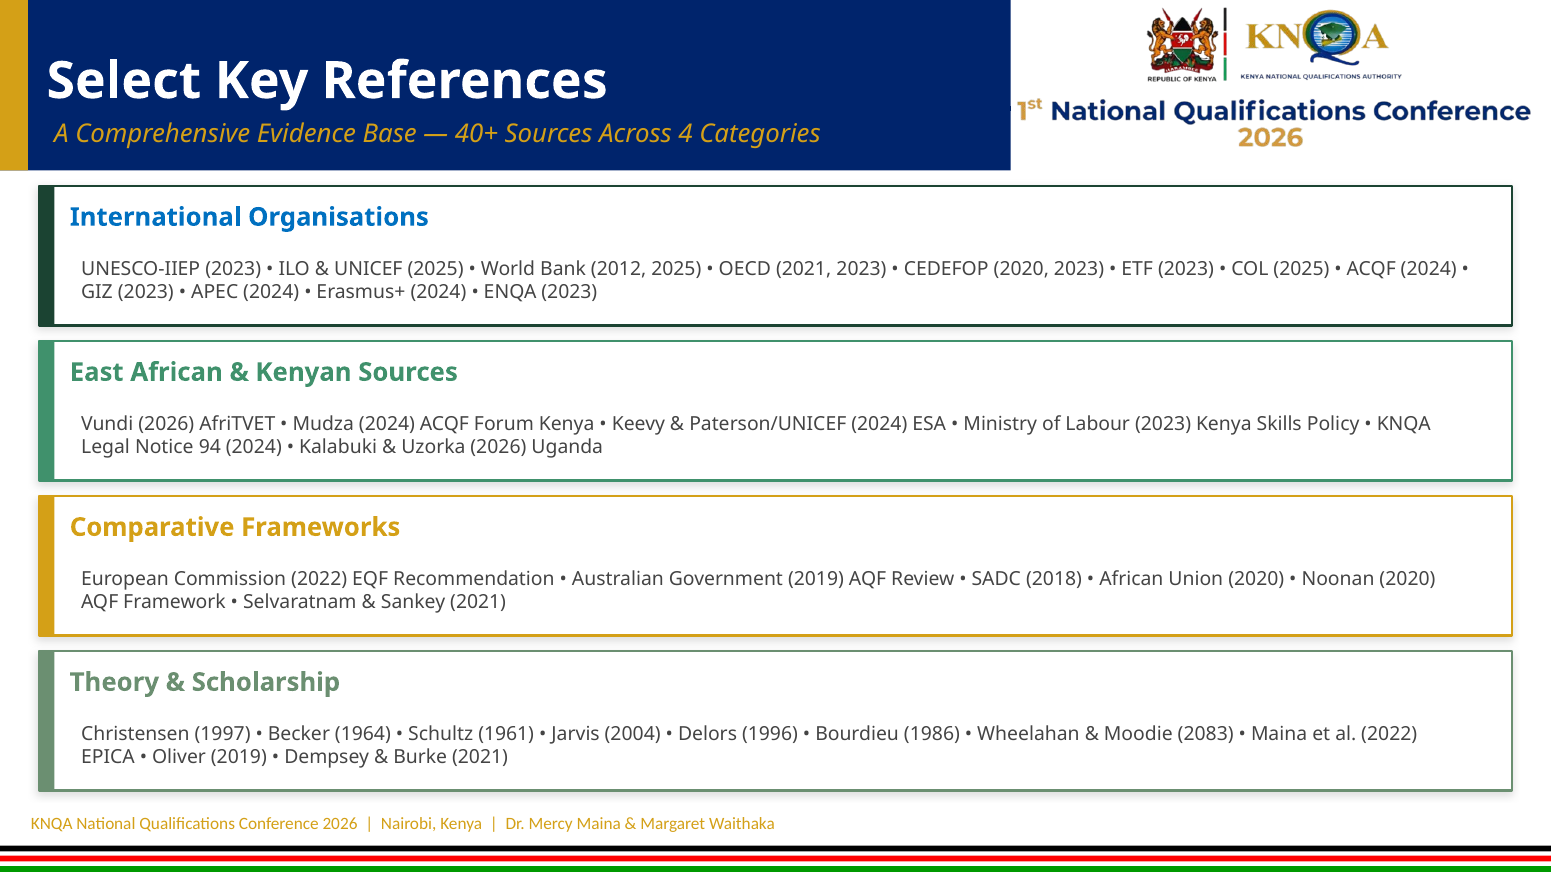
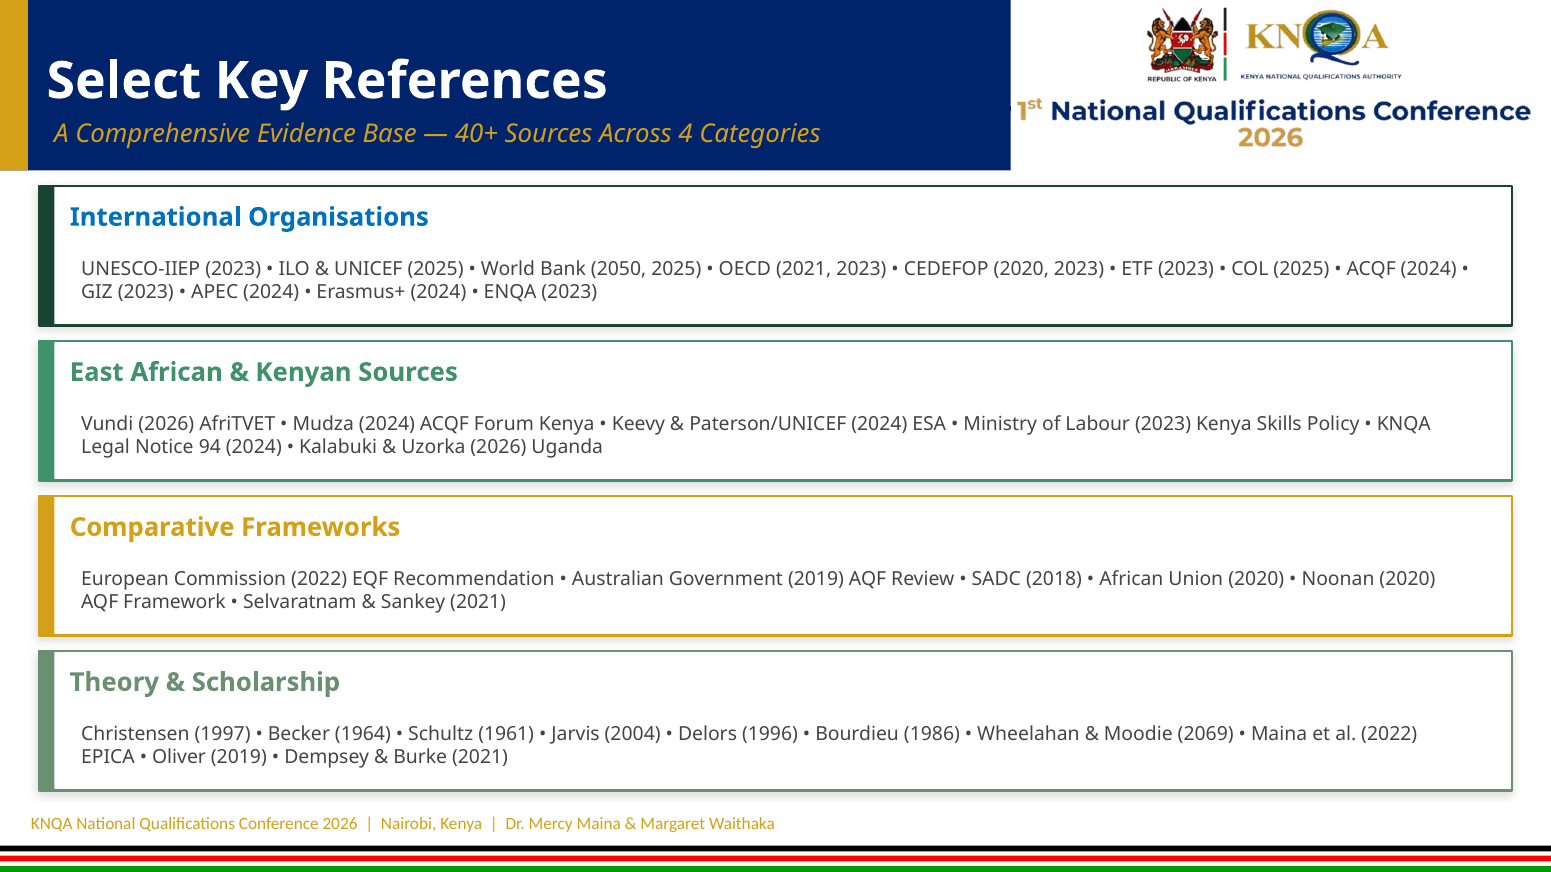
2012: 2012 -> 2050
2083: 2083 -> 2069
